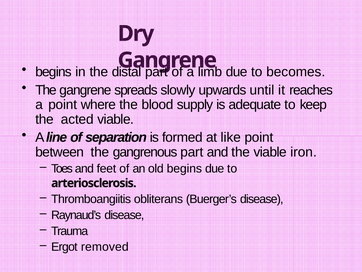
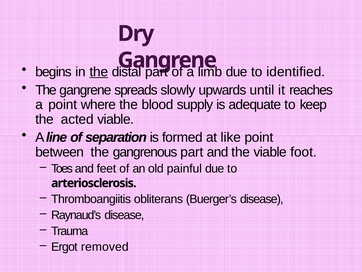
the at (99, 72) underline: none -> present
becomes: becomes -> identified
iron: iron -> foot
old begins: begins -> painful
